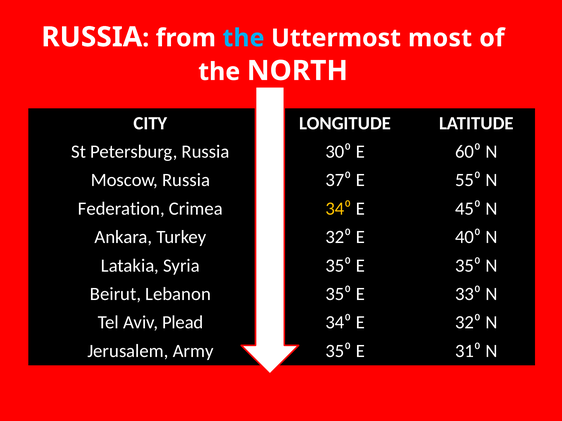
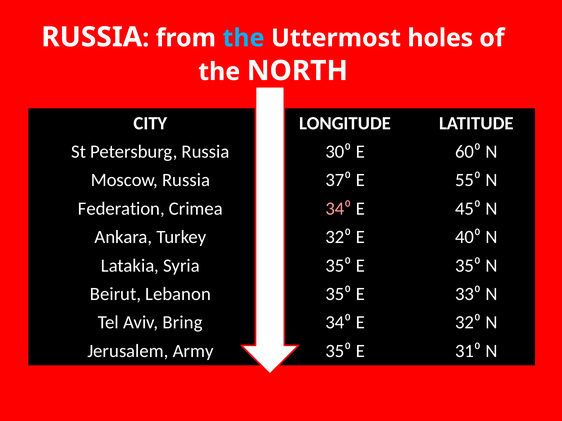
most: most -> holes
34⁰ at (338, 209) colour: yellow -> pink
Plead: Plead -> Bring
